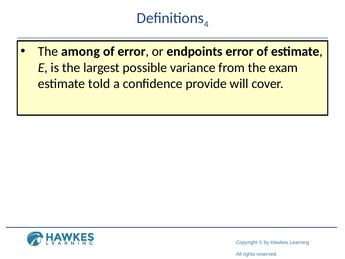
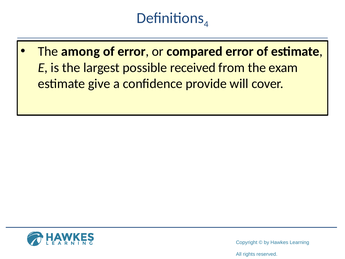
endpoints: endpoints -> compared
variance: variance -> received
told: told -> give
